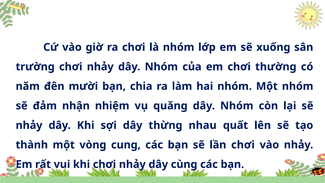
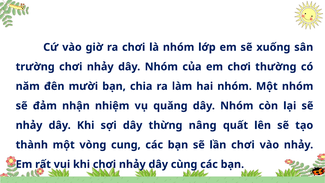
nhau: nhau -> nâng
